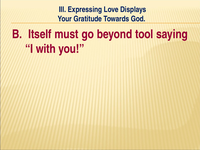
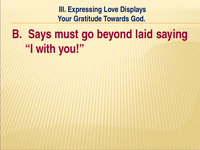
Itself: Itself -> Says
tool: tool -> laid
